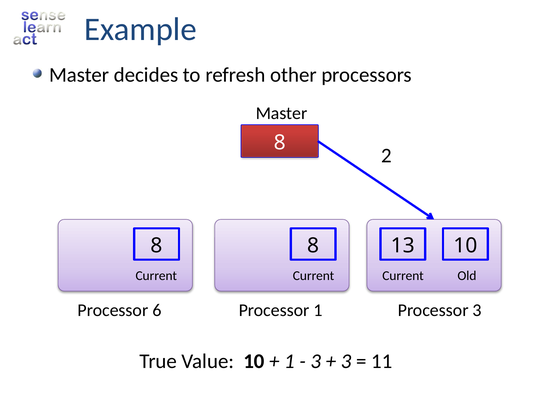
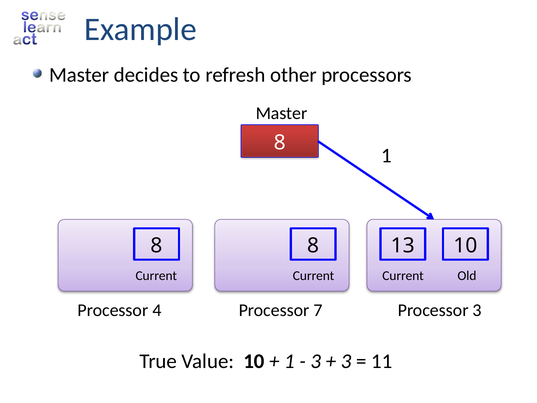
2 at (387, 155): 2 -> 1
6: 6 -> 4
Processor 1: 1 -> 7
